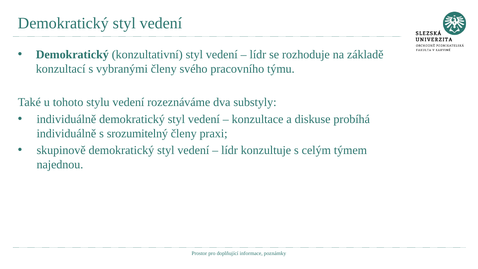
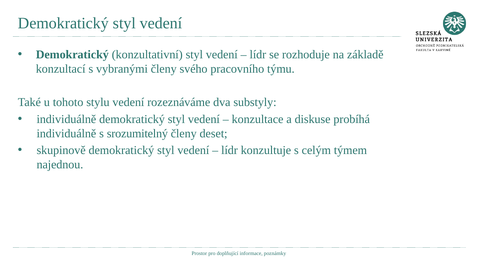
praxi: praxi -> deset
